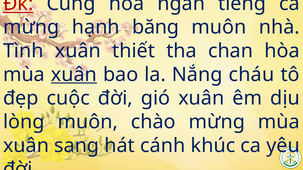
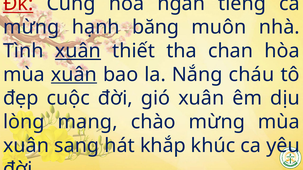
xuân at (78, 51) underline: none -> present
lòng muôn: muôn -> mang
cánh: cánh -> khắp
